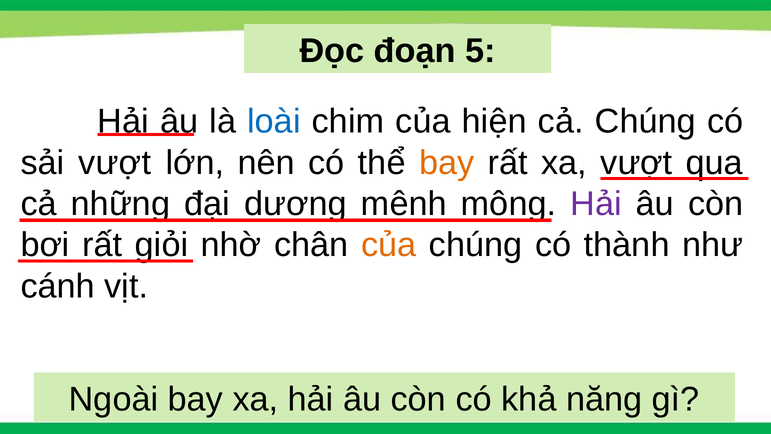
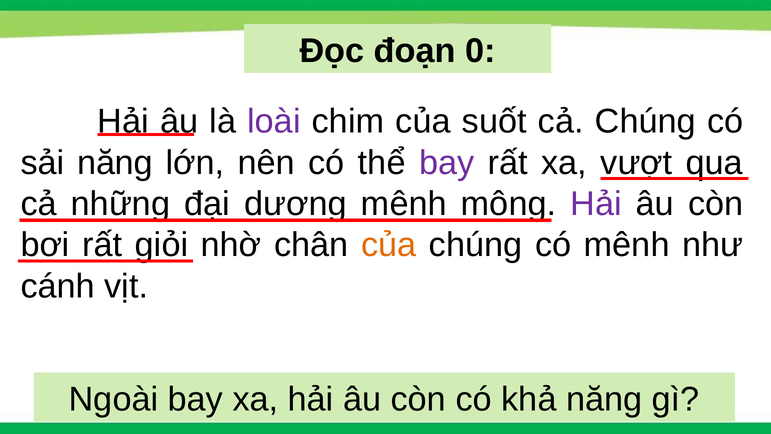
5: 5 -> 0
loài at (274, 122) colour: blue -> purple
của hiện: hiện -> suốt
sải vượt: vượt -> năng
bay at (447, 163) colour: orange -> purple
có thành: thành -> mênh
